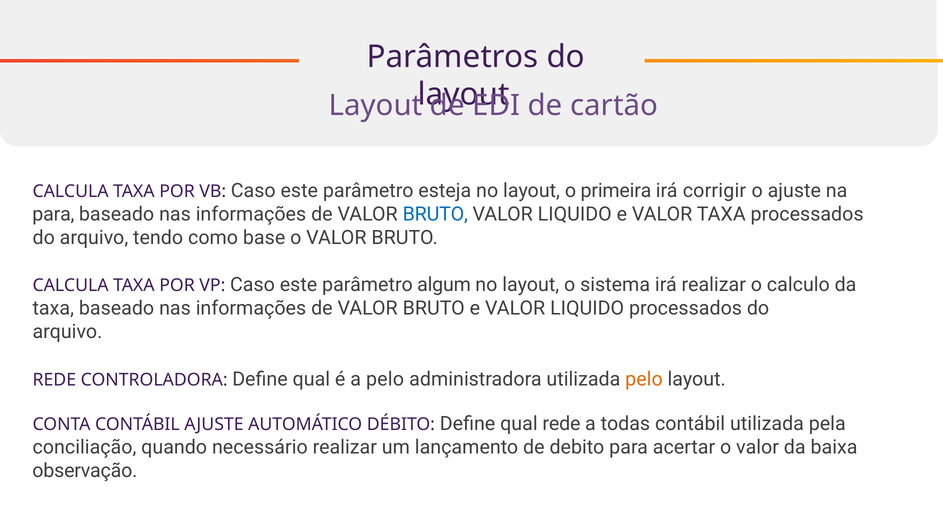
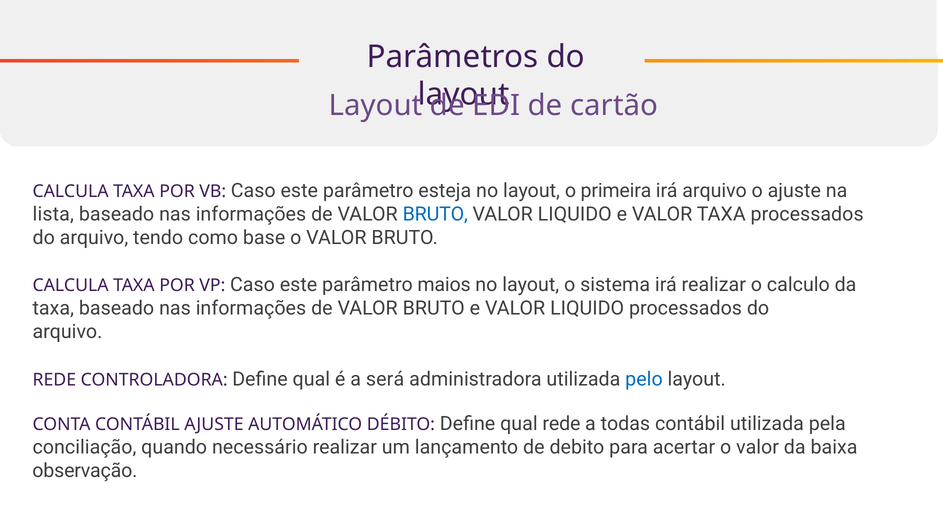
irá corrigir: corrigir -> arquivo
para at (53, 214): para -> lista
algum: algum -> maios
a pelo: pelo -> será
pelo at (644, 379) colour: orange -> blue
